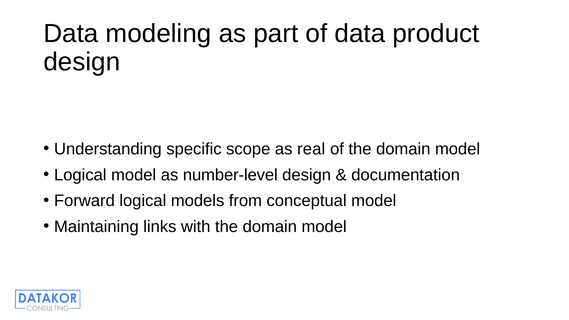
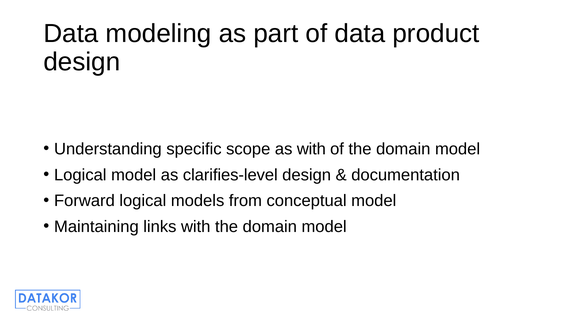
as real: real -> with
number-level: number-level -> clarifies-level
